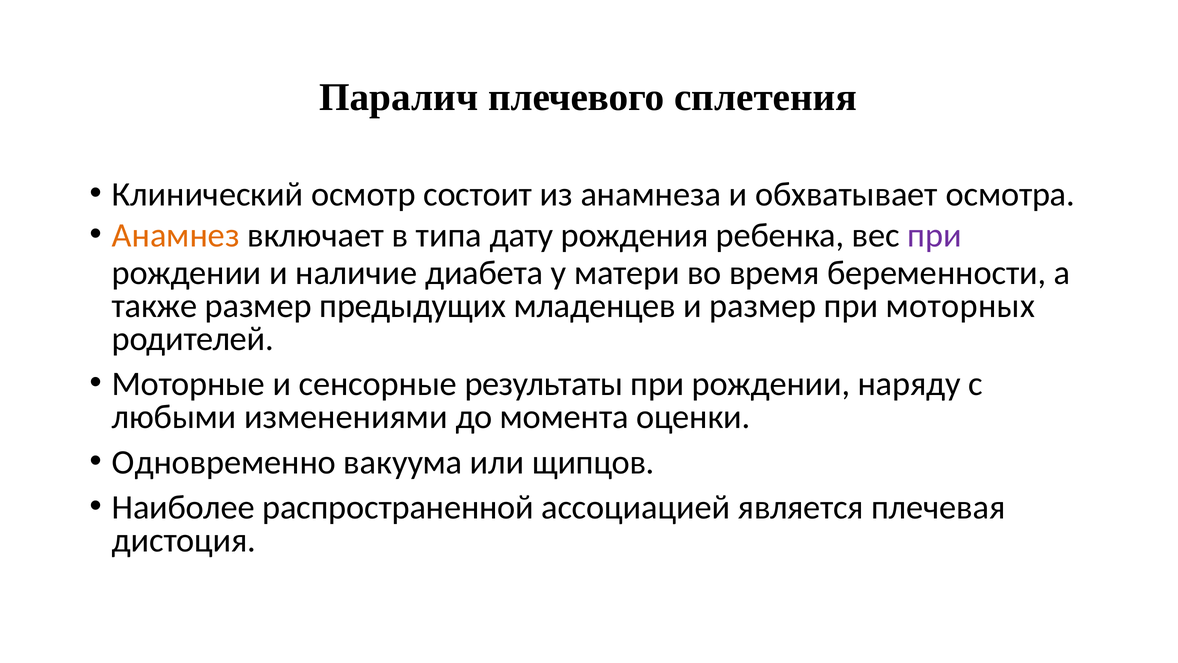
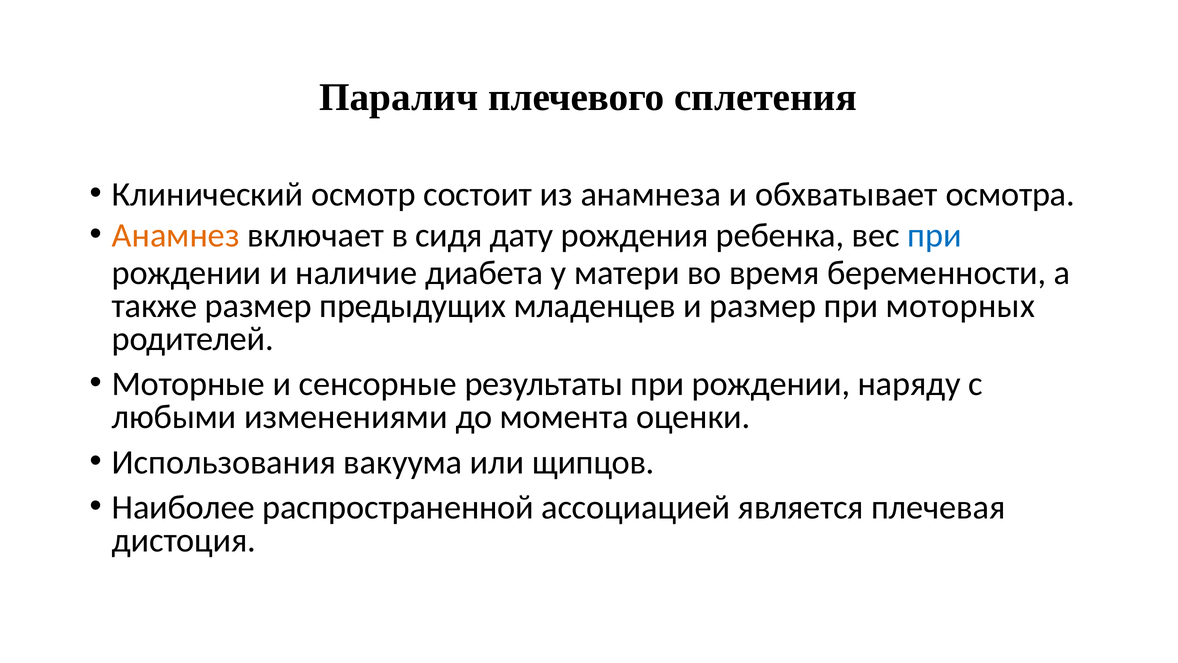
типа: типа -> сидя
при at (935, 235) colour: purple -> blue
Одновременно: Одновременно -> Использования
